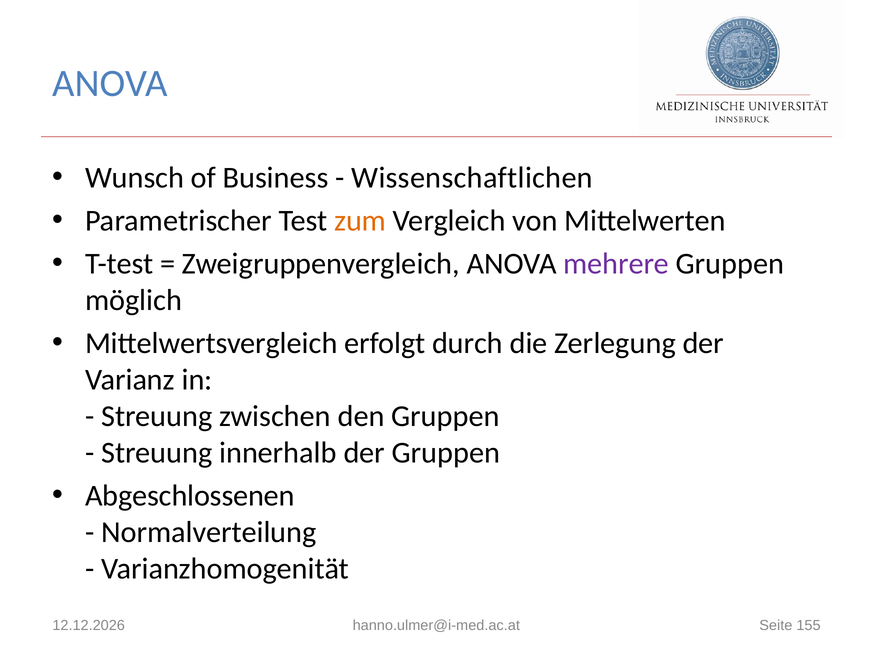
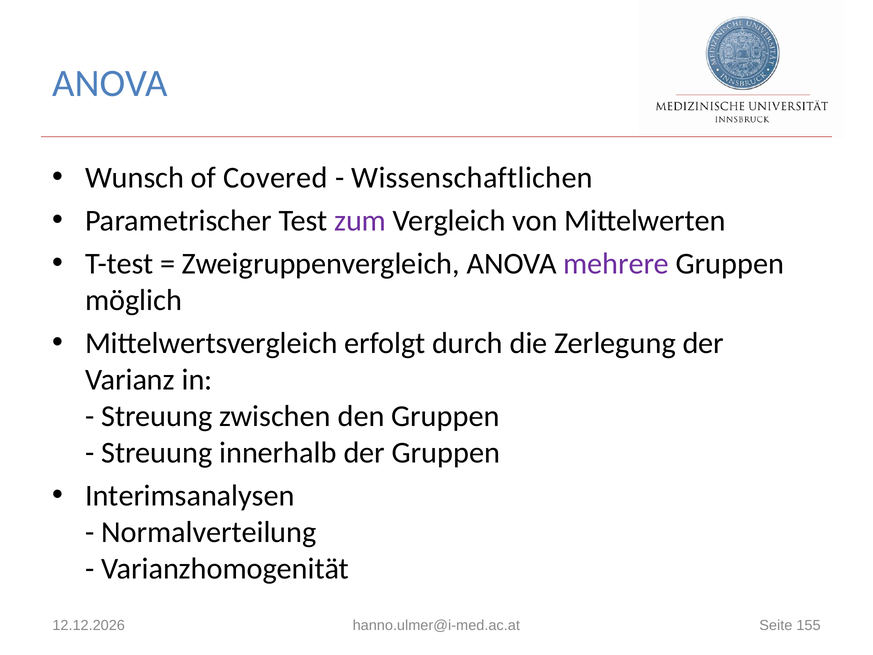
Business: Business -> Covered
zum colour: orange -> purple
Abgeschlossenen: Abgeschlossenen -> Interimsanalysen
